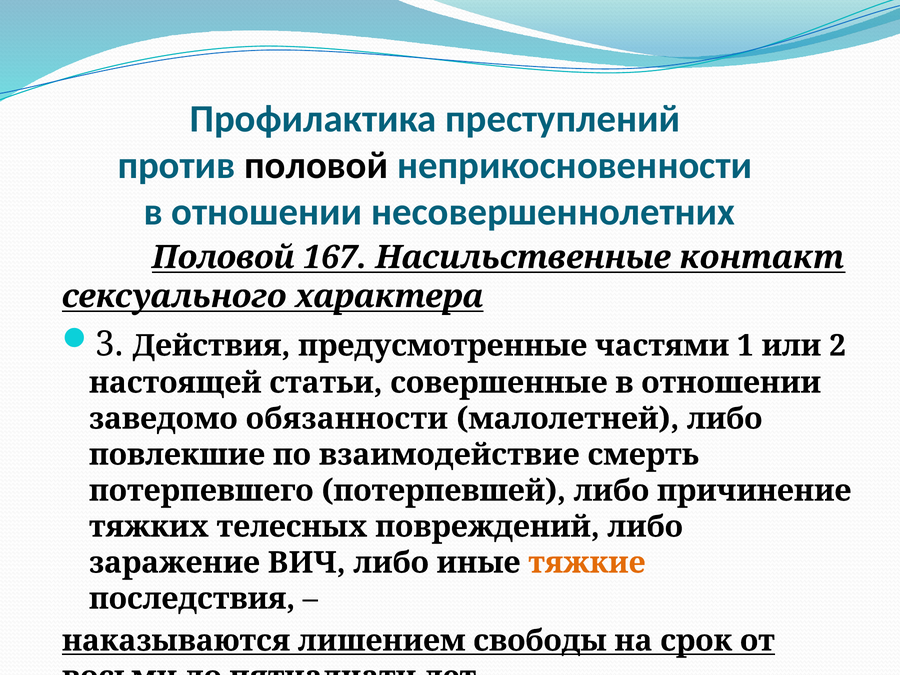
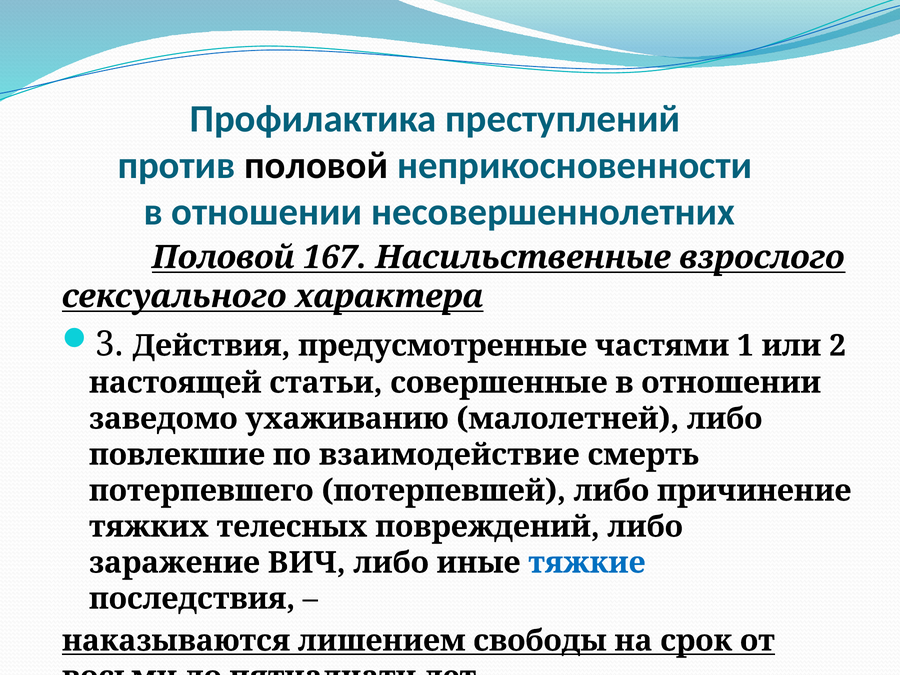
контакт: контакт -> взрослого
обязанности: обязанности -> ухаживанию
тяжкие colour: orange -> blue
